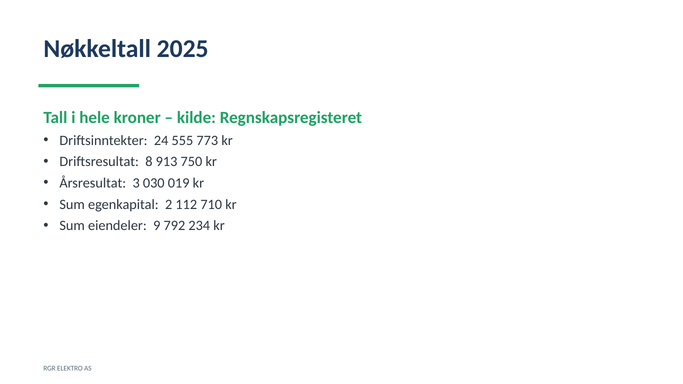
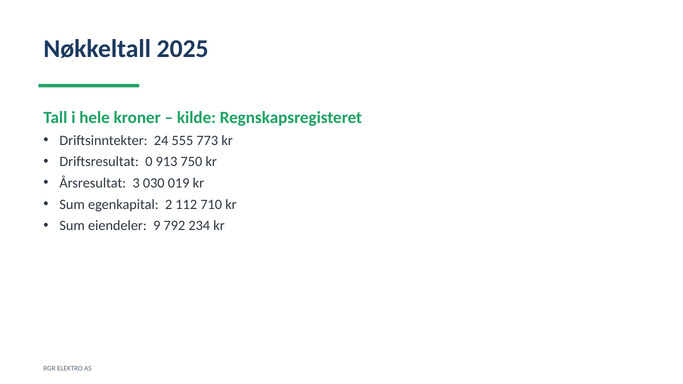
8: 8 -> 0
